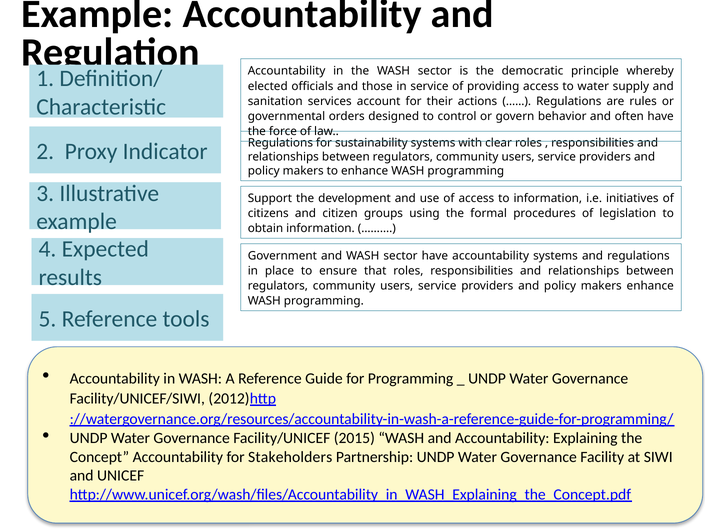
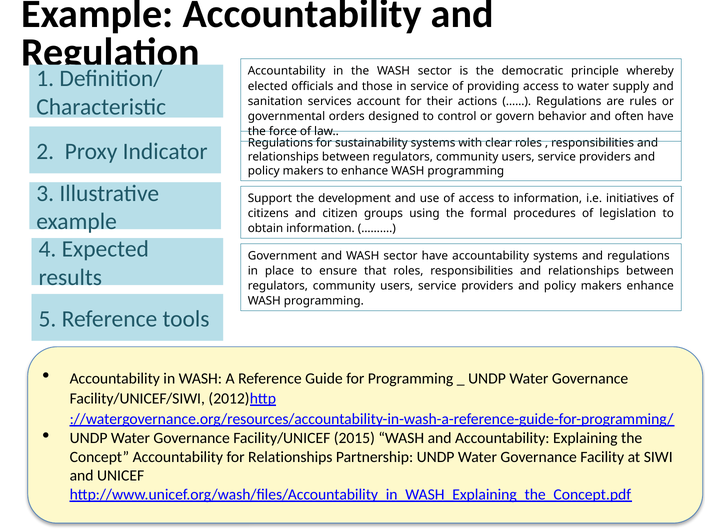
for Stakeholders: Stakeholders -> Relationships
